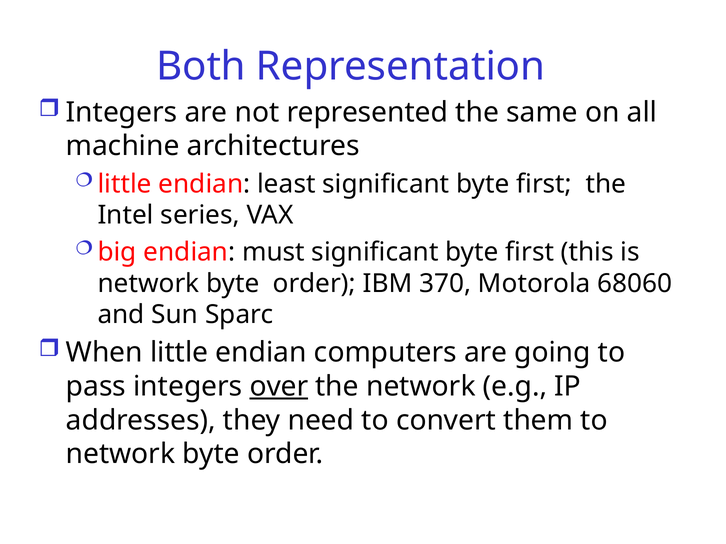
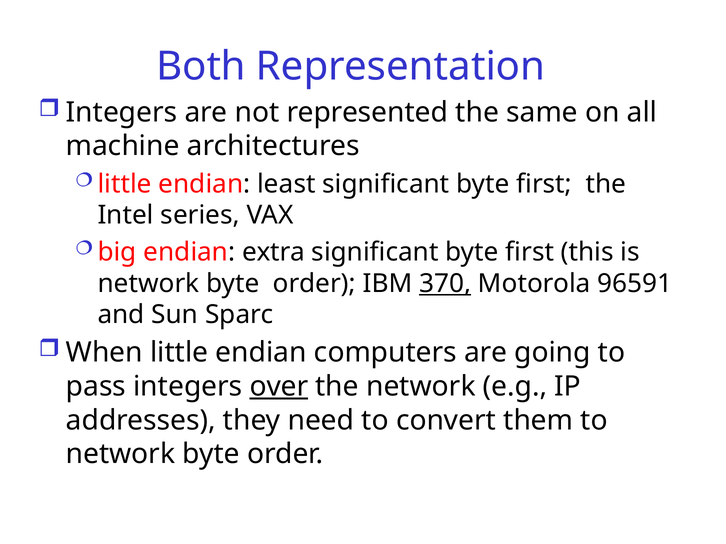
must: must -> extra
370 underline: none -> present
68060: 68060 -> 96591
